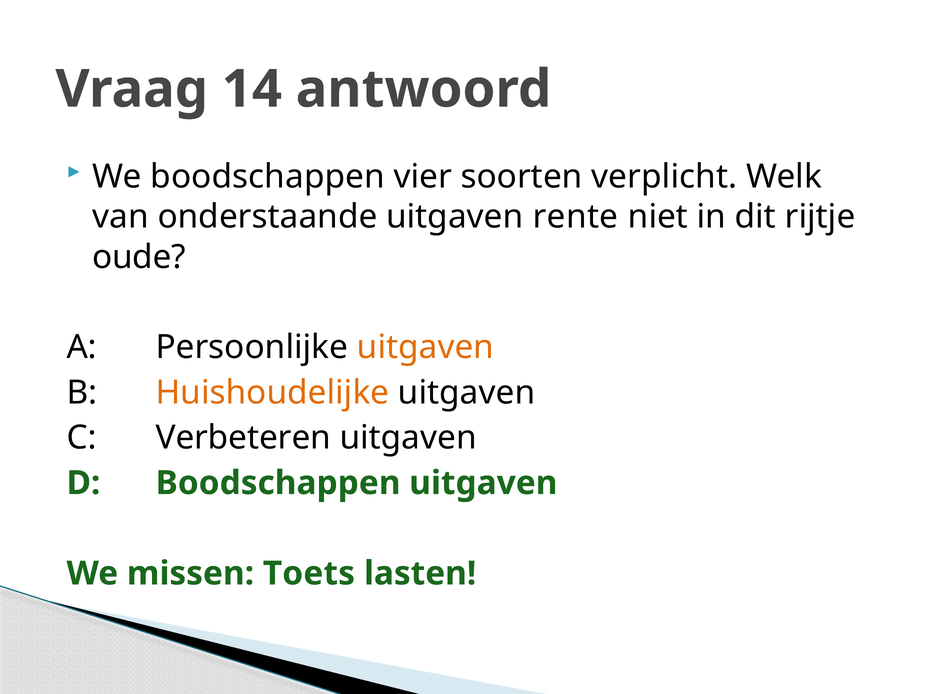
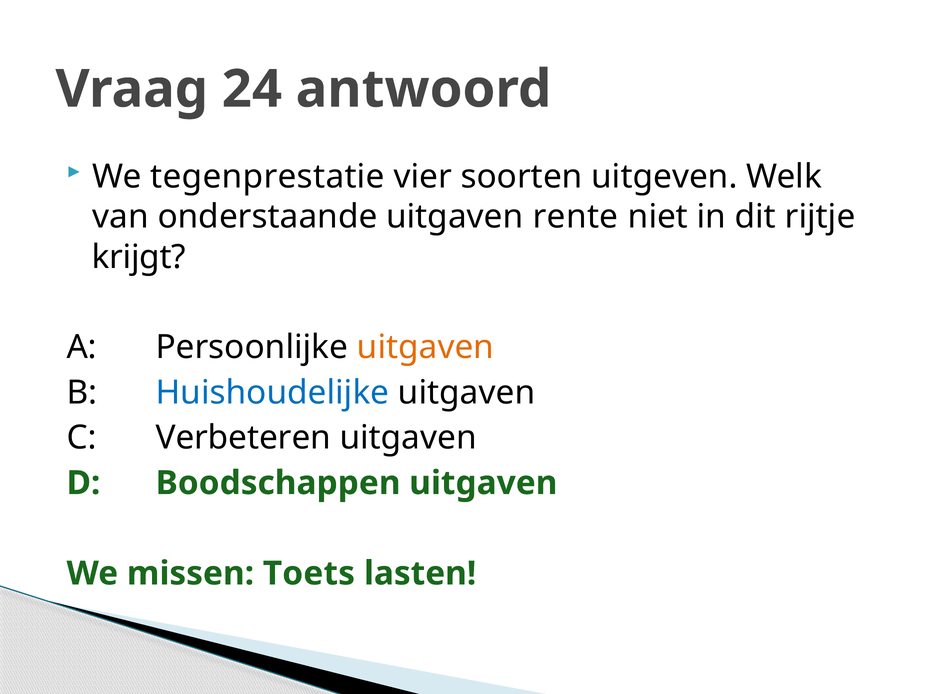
14: 14 -> 24
We boodschappen: boodschappen -> tegenprestatie
verplicht: verplicht -> uitgeven
oude: oude -> krijgt
Huishoudelijke colour: orange -> blue
